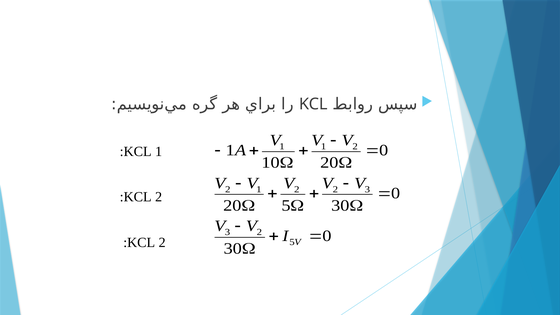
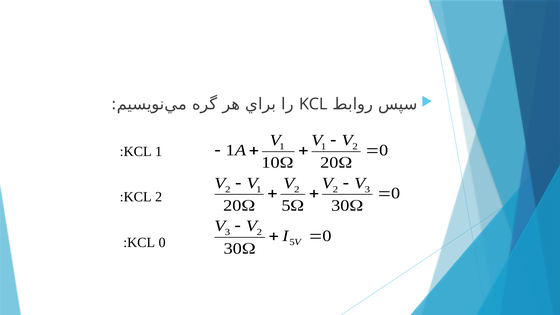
2 at (162, 242): 2 -> 0
